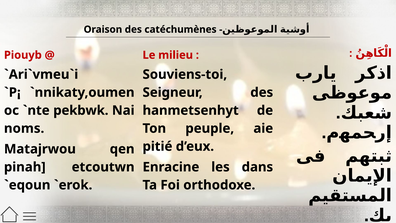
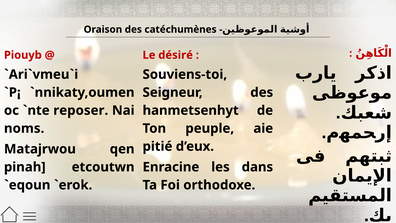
milieu: milieu -> désiré
pekbwk: pekbwk -> reposer
